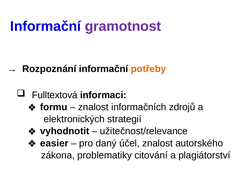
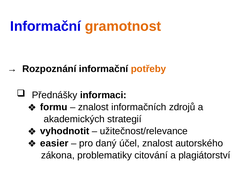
gramotnost colour: purple -> orange
Fulltextová: Fulltextová -> Přednášky
elektronických: elektronických -> akademických
